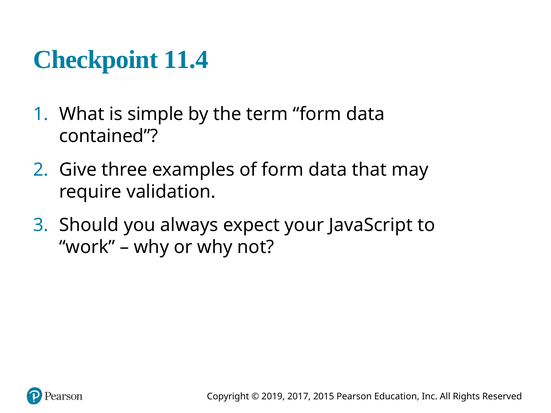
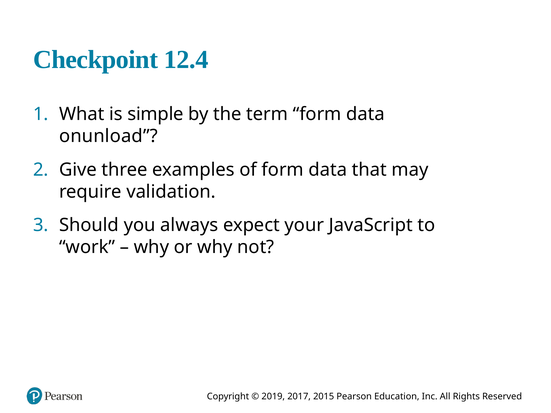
11.4: 11.4 -> 12.4
contained: contained -> onunload
